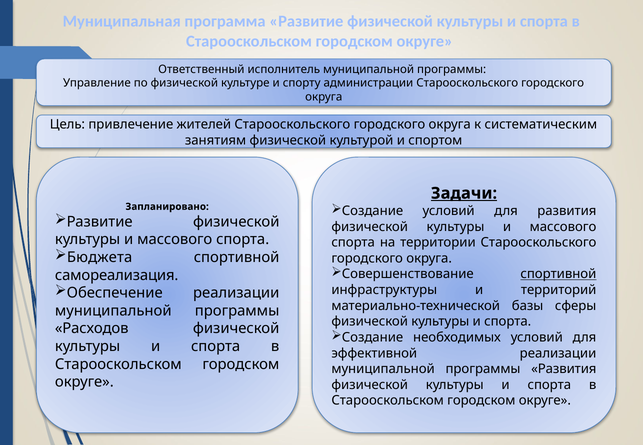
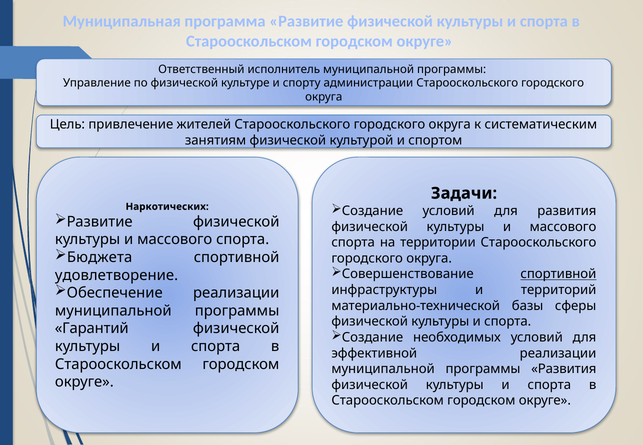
Задачи underline: present -> none
Запланировано: Запланировано -> Наркотических
самореализация: самореализация -> удовлетворение
Расходов: Расходов -> Гарантий
